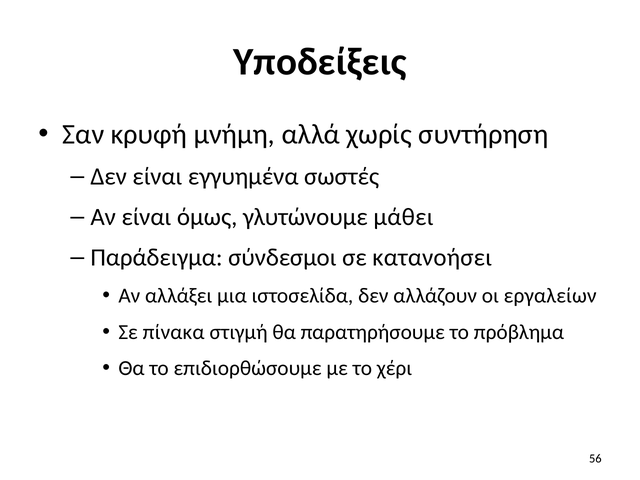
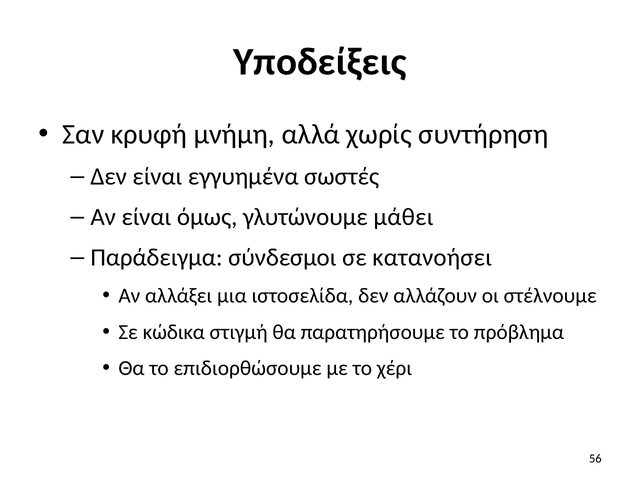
εργαλείων: εργαλείων -> στέλνουμε
πίνακα: πίνακα -> κώδικα
